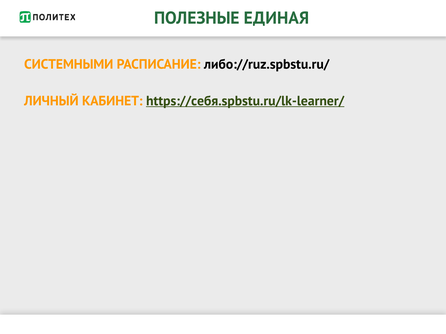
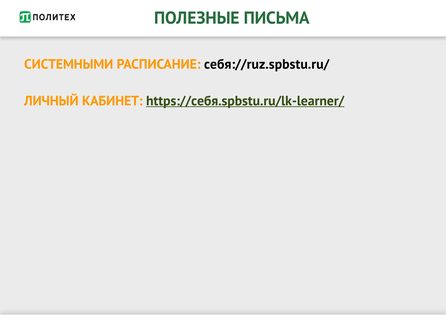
ЕДИНАЯ: ЕДИНАЯ -> ПИСЬМА
либо://ruz.spbstu.ru/: либо://ruz.spbstu.ru/ -> себя://ruz.spbstu.ru/
